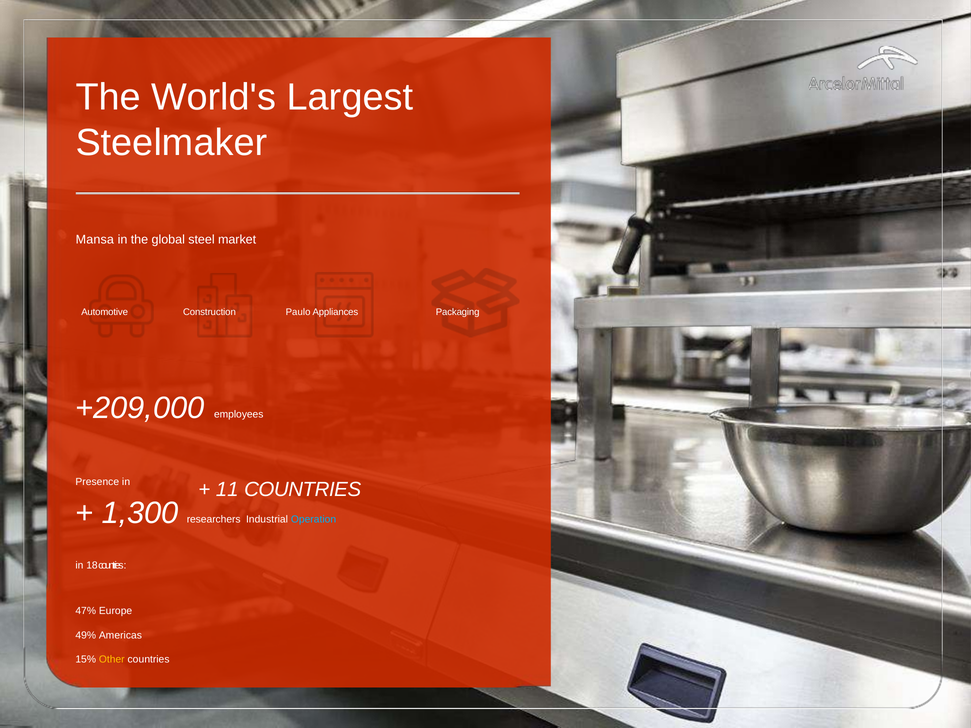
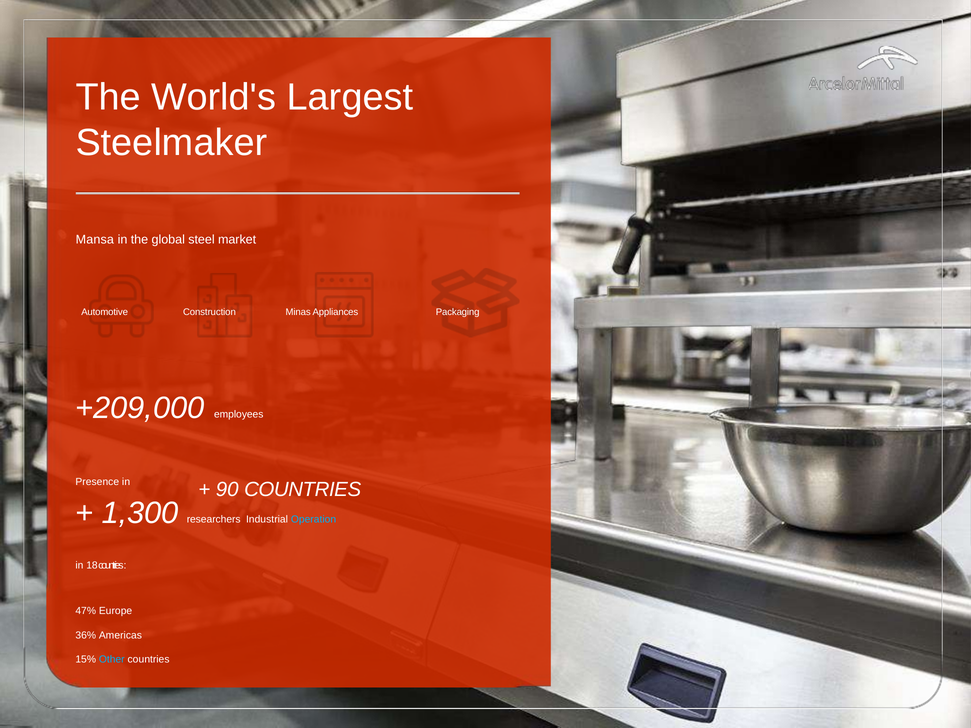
Paulo: Paulo -> Minas
11: 11 -> 90
49%: 49% -> 36%
Other colour: yellow -> light blue
